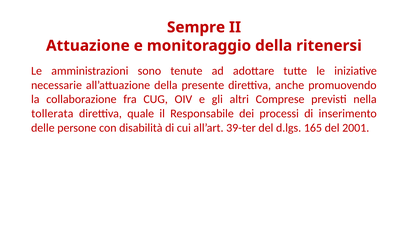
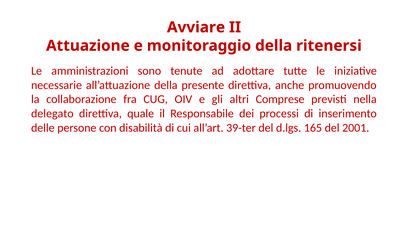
Sempre: Sempre -> Avviare
tollerata: tollerata -> delegato
